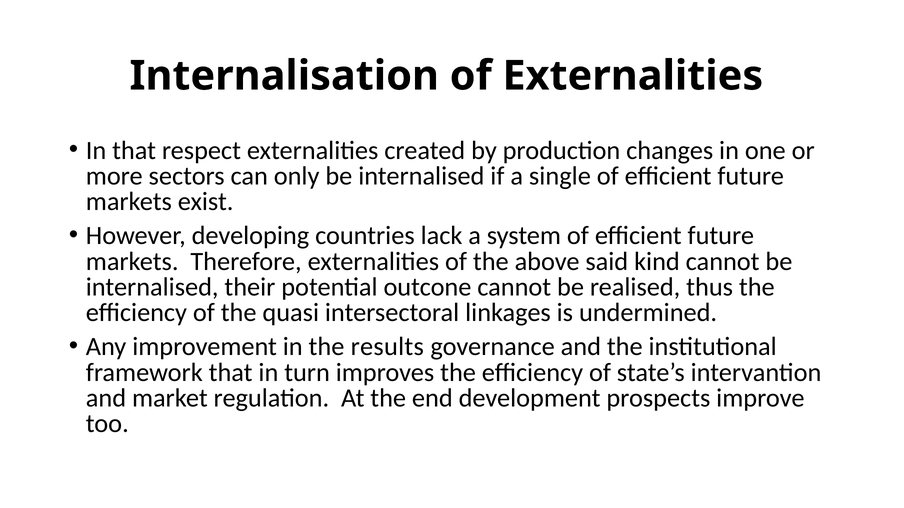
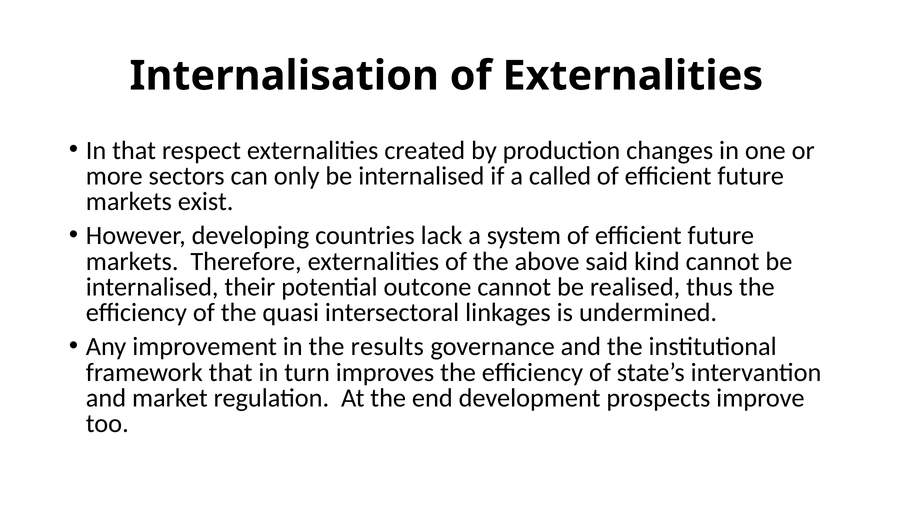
single: single -> called
